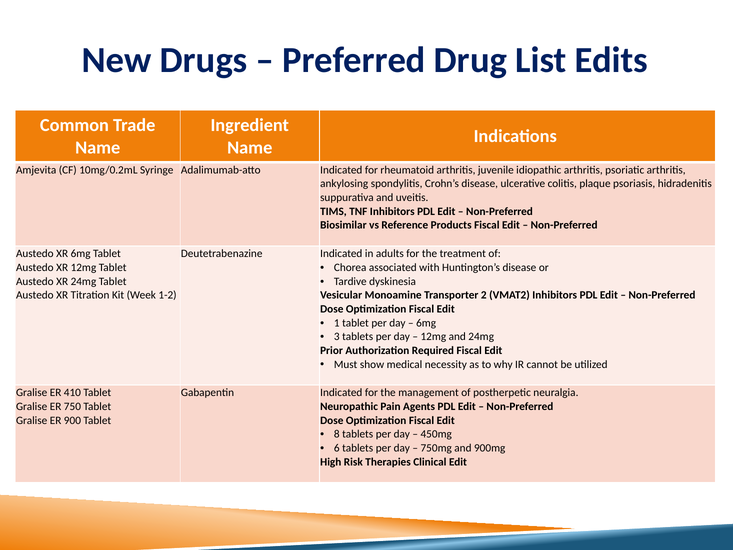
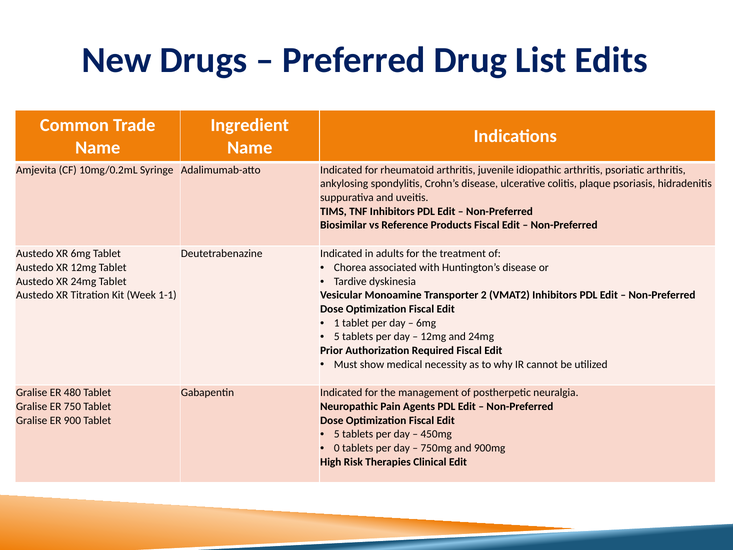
1-2: 1-2 -> 1-1
3 at (337, 337): 3 -> 5
410: 410 -> 480
8 at (337, 434): 8 -> 5
6: 6 -> 0
